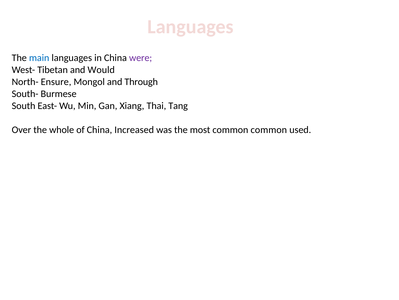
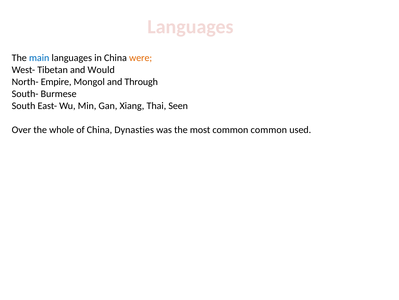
were colour: purple -> orange
Ensure: Ensure -> Empire
Tang: Tang -> Seen
Increased: Increased -> Dynasties
